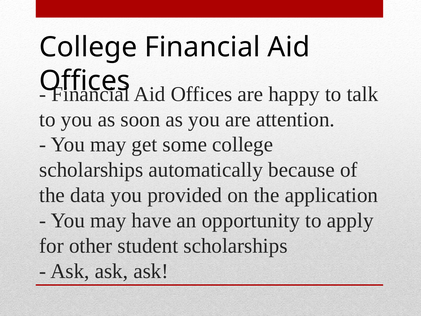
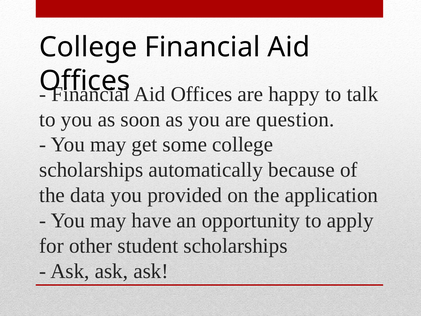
attention: attention -> question
